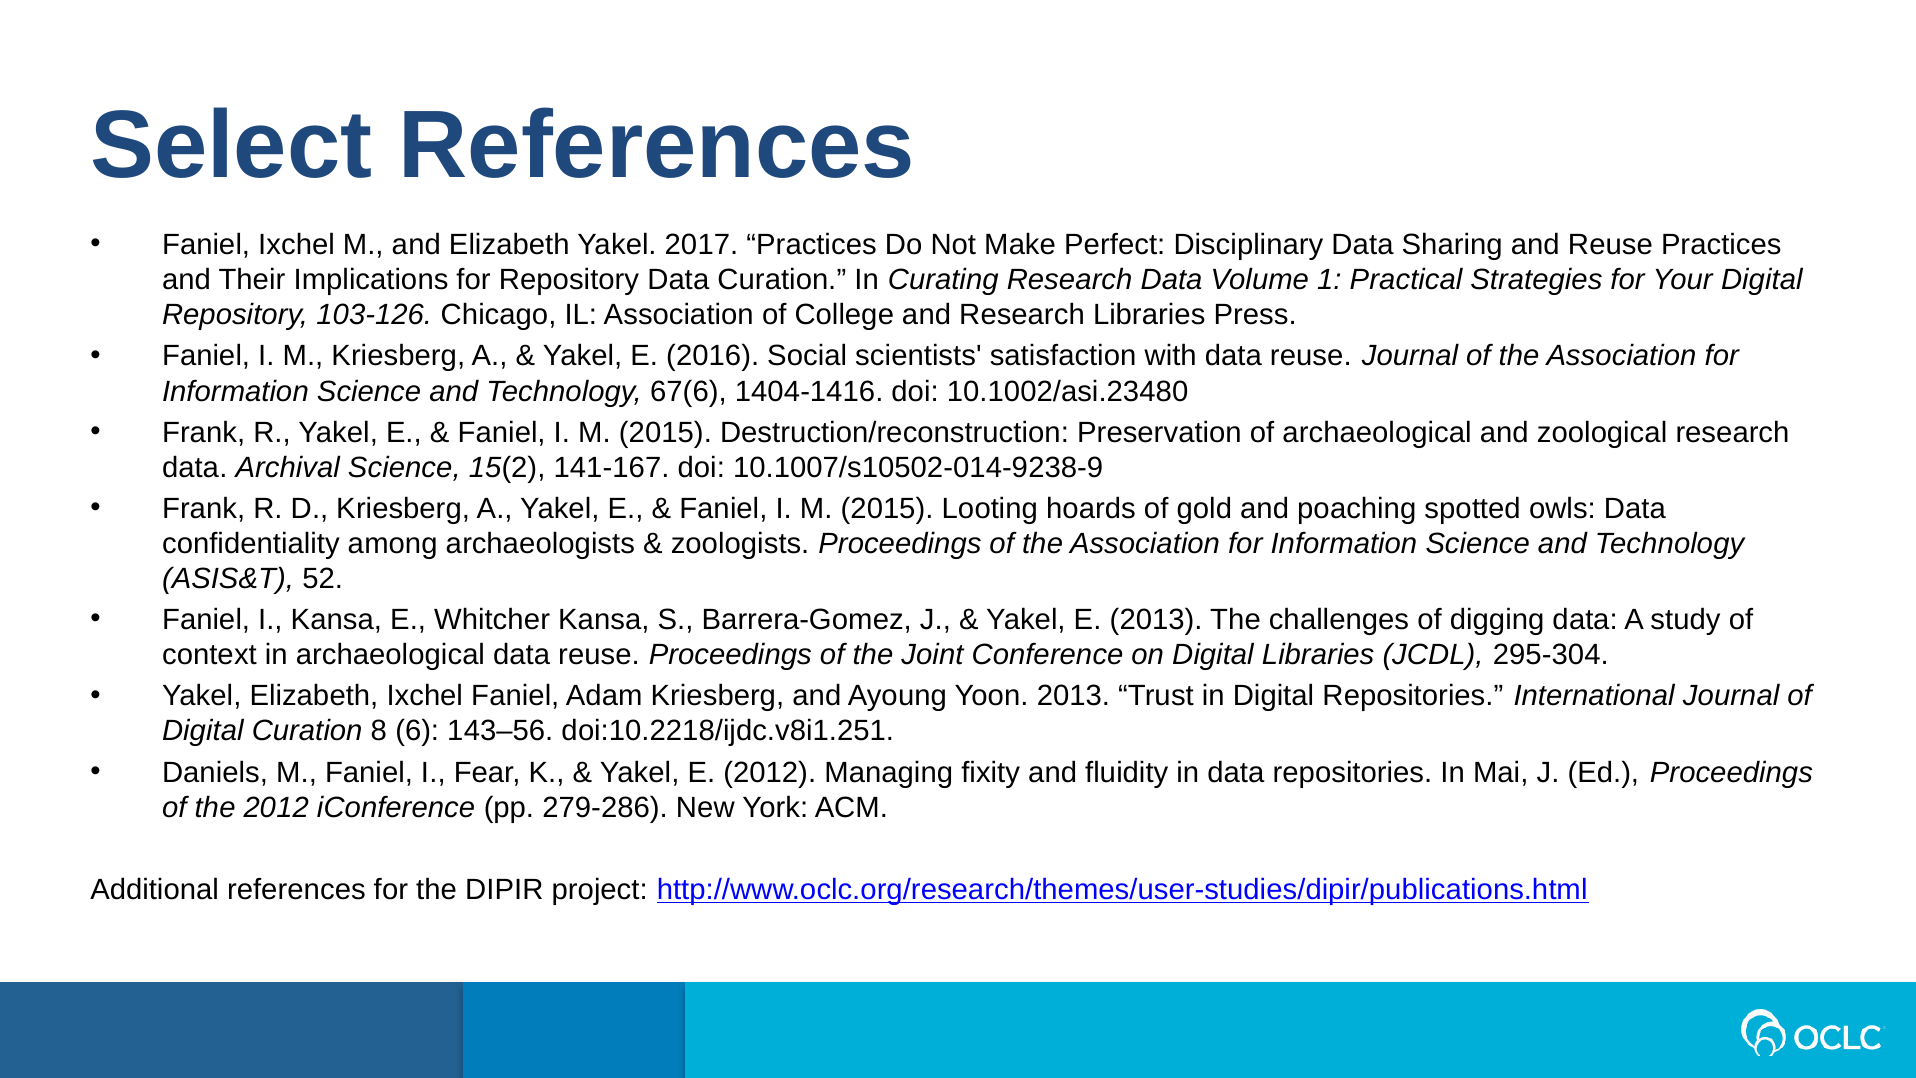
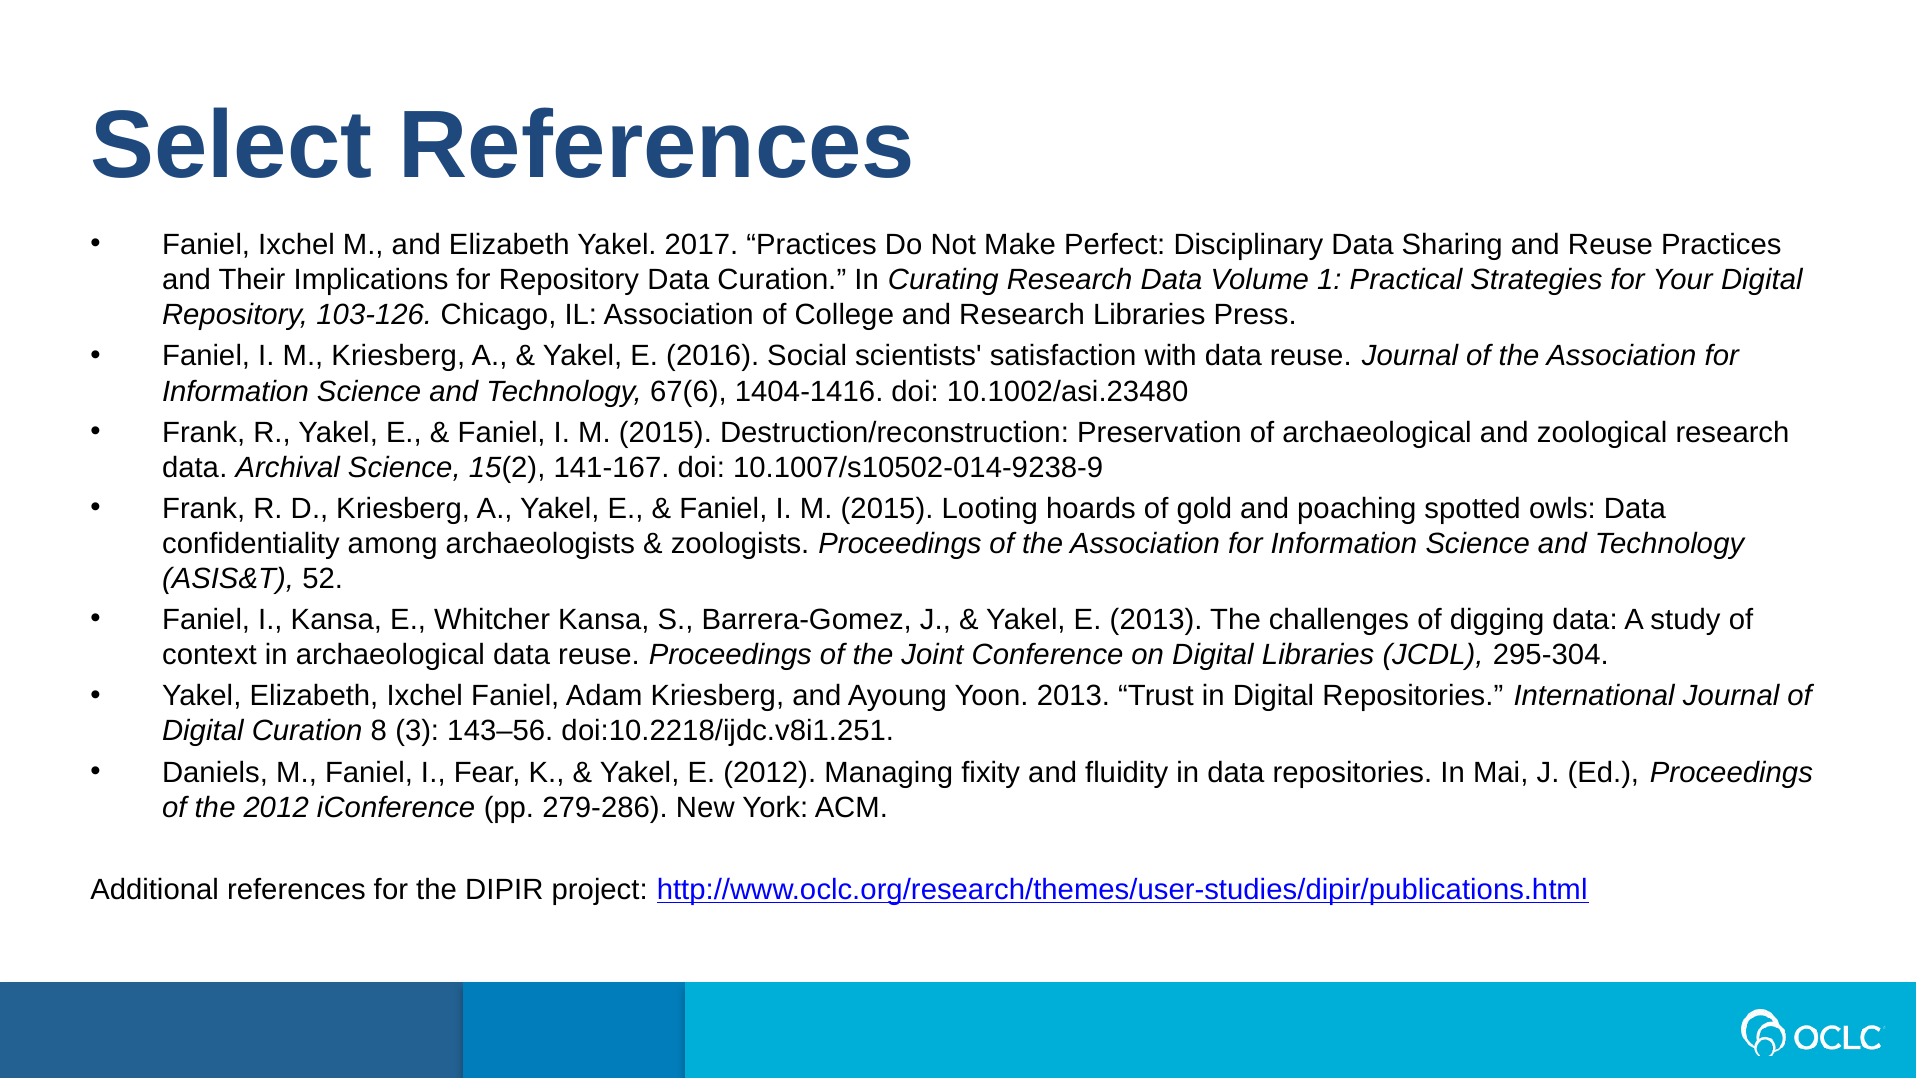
6: 6 -> 3
